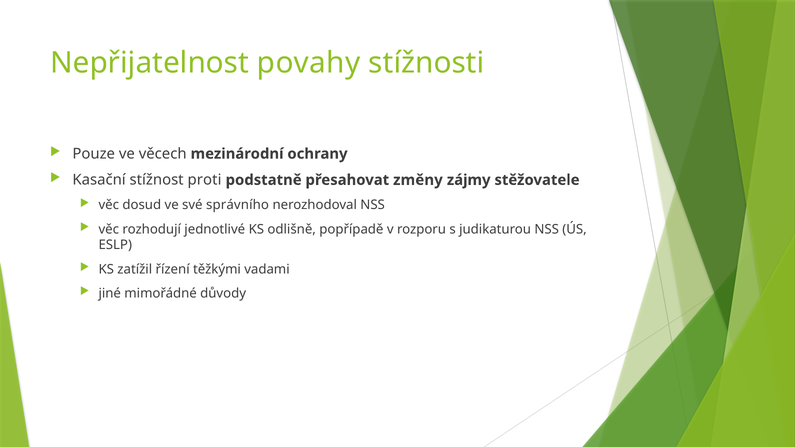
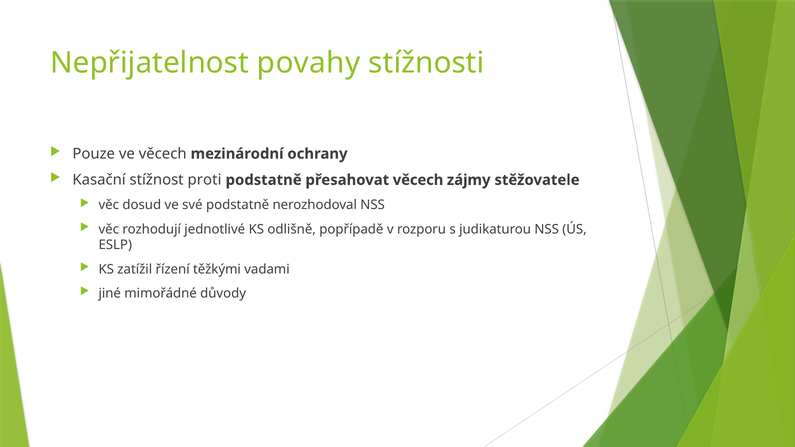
přesahovat změny: změny -> věcech
své správního: správního -> podstatně
